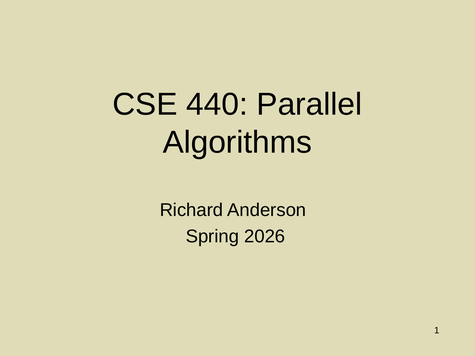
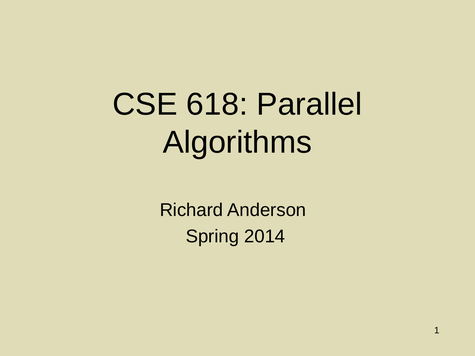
440: 440 -> 618
2026: 2026 -> 2014
